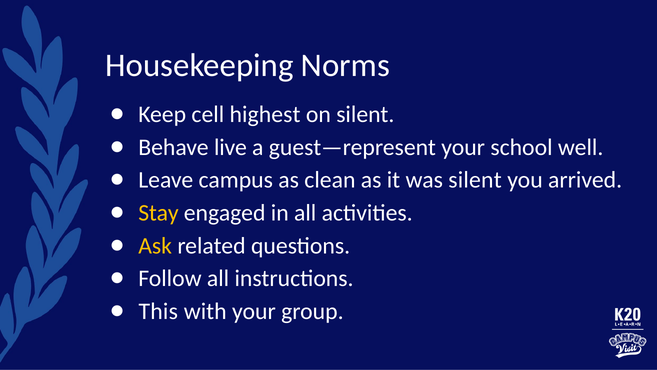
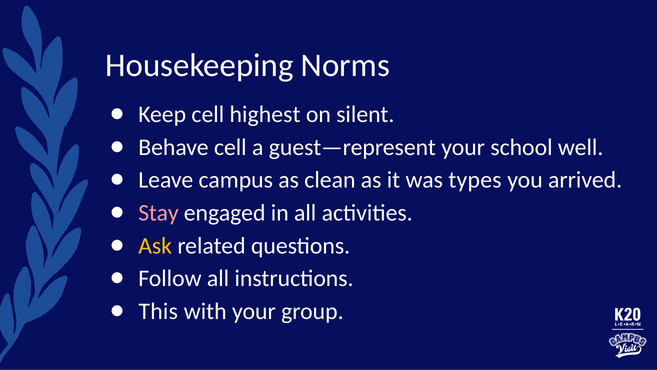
Behave live: live -> cell
was silent: silent -> types
Stay colour: yellow -> pink
